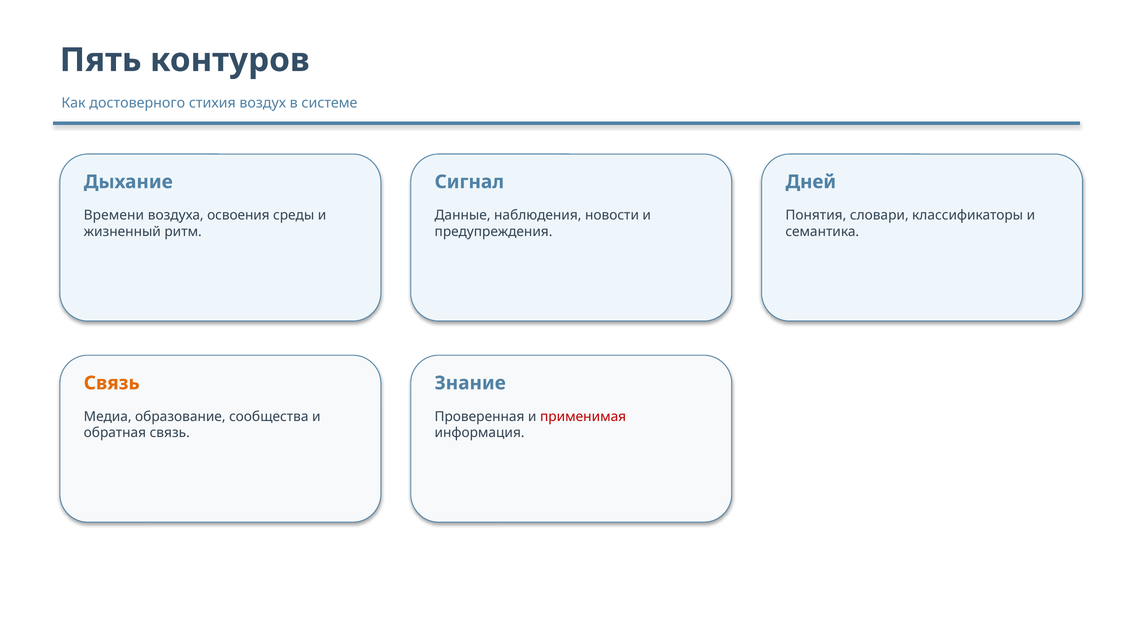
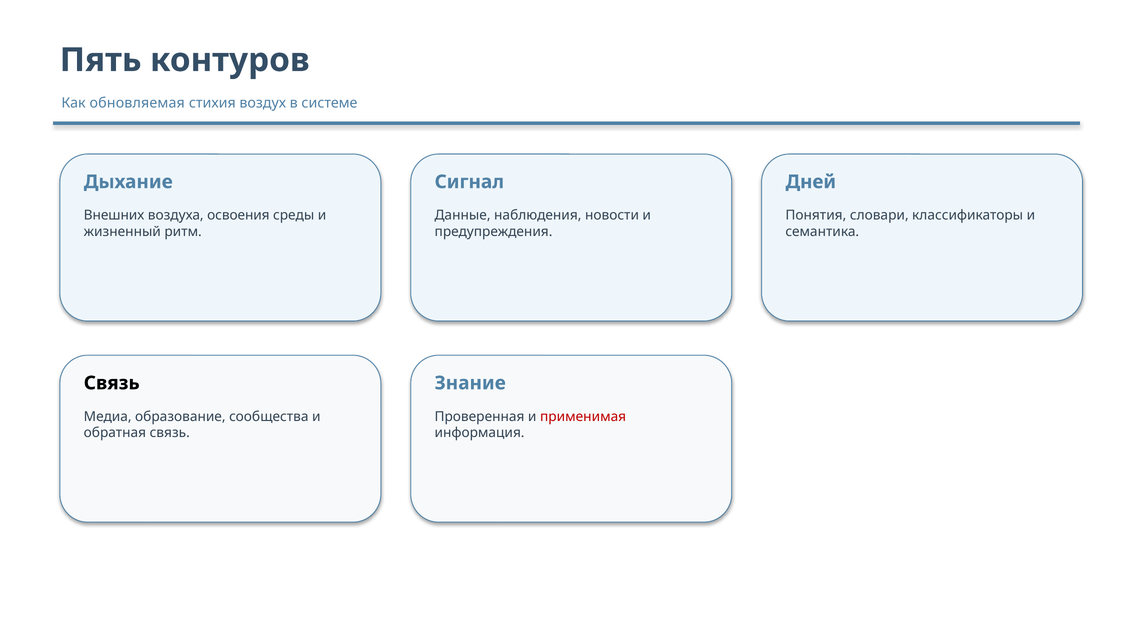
достоверного: достоверного -> обновляемая
Времени: Времени -> Внешних
Связь at (112, 383) colour: orange -> black
